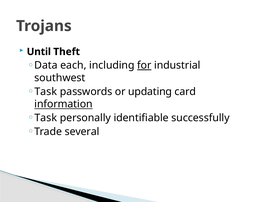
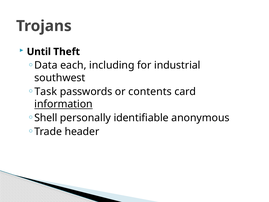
for underline: present -> none
updating: updating -> contents
Task at (46, 118): Task -> Shell
successfully: successfully -> anonymous
several: several -> header
